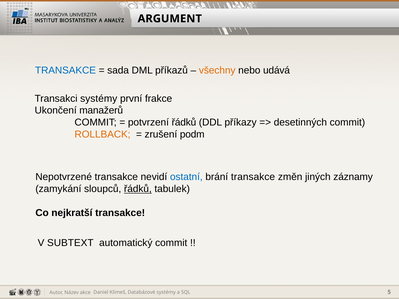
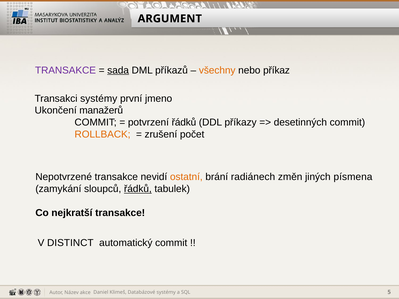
TRANSAKCE at (65, 70) colour: blue -> purple
sada underline: none -> present
udává: udává -> příkaz
frakce: frakce -> jmeno
podm: podm -> počet
ostatní colour: blue -> orange
brání transakce: transakce -> radiánech
záznamy: záznamy -> písmena
SUBTEXT: SUBTEXT -> DISTINCT
